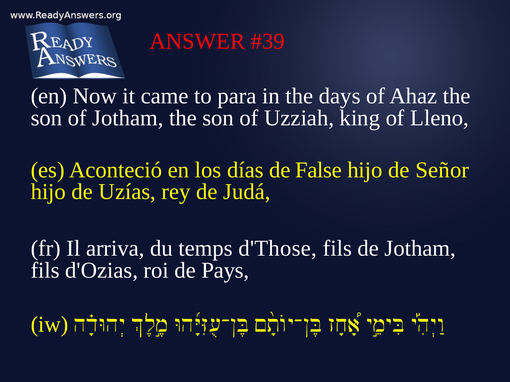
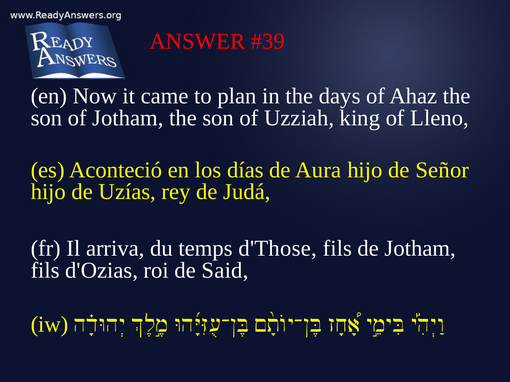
para: para -> plan
False: False -> Aura
Pays: Pays -> Said
